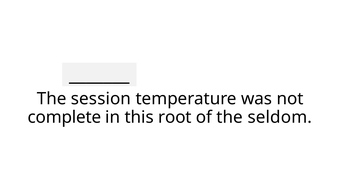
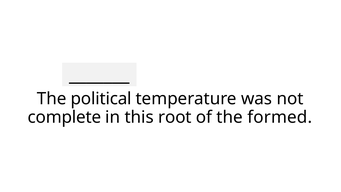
session: session -> political
seldom: seldom -> formed
